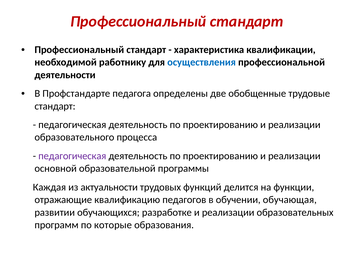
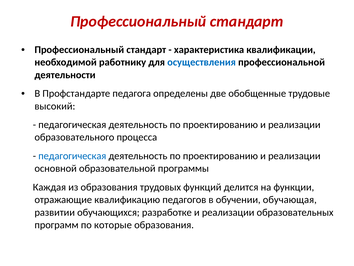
стандарт at (55, 106): стандарт -> высокий
педагогическая at (72, 156) colour: purple -> blue
из актуальности: актуальности -> образования
